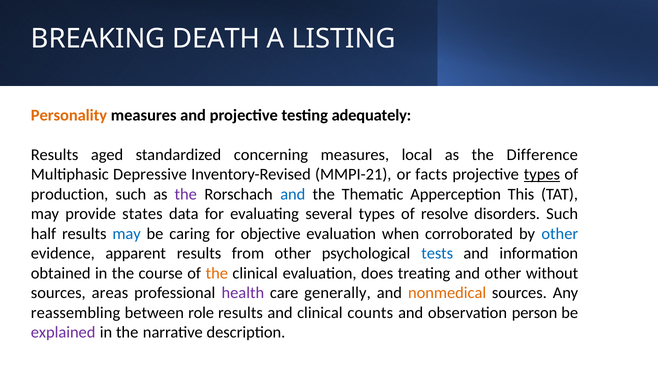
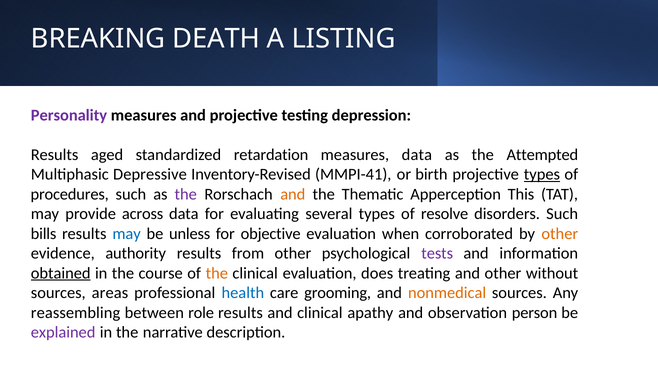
Personality colour: orange -> purple
adequately: adequately -> depression
concerning: concerning -> retardation
measures local: local -> data
Difference: Difference -> Attempted
MMPI-21: MMPI-21 -> MMPI-41
facts: facts -> birth
production: production -> procedures
and at (293, 194) colour: blue -> orange
states: states -> across
half: half -> bills
caring: caring -> unless
other at (560, 234) colour: blue -> orange
apparent: apparent -> authority
tests colour: blue -> purple
obtained underline: none -> present
health colour: purple -> blue
generally: generally -> grooming
counts: counts -> apathy
